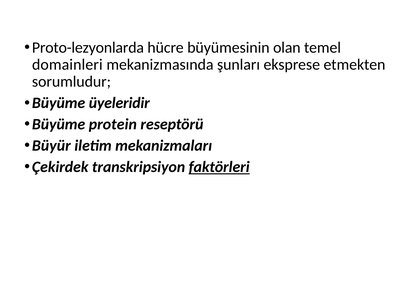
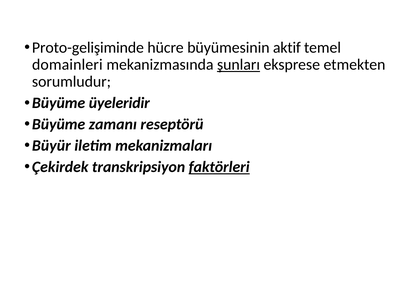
Proto-lezyonlarda: Proto-lezyonlarda -> Proto-gelişiminde
olan: olan -> aktif
şunları underline: none -> present
protein: protein -> zamanı
